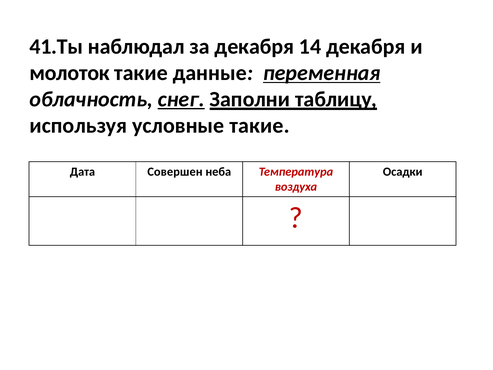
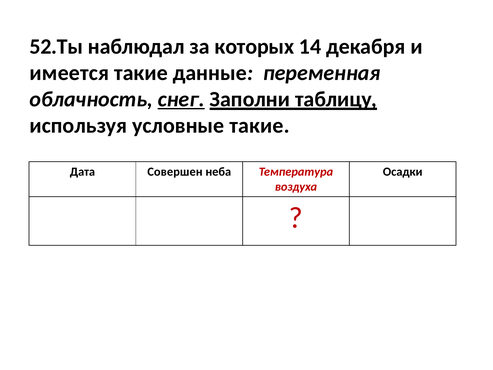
41.Ты: 41.Ты -> 52.Ты
за декабря: декабря -> которых
молоток: молоток -> имеется
переменная underline: present -> none
